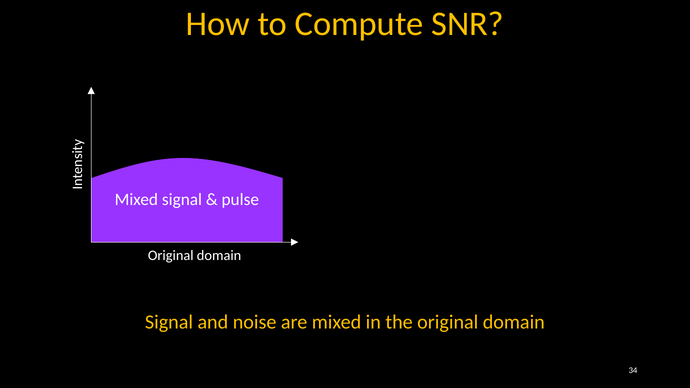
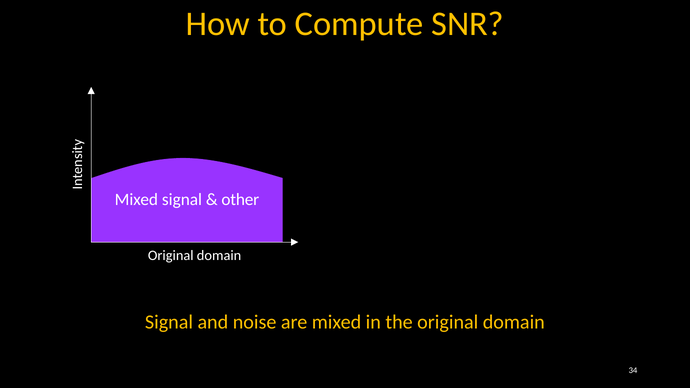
pulse: pulse -> other
